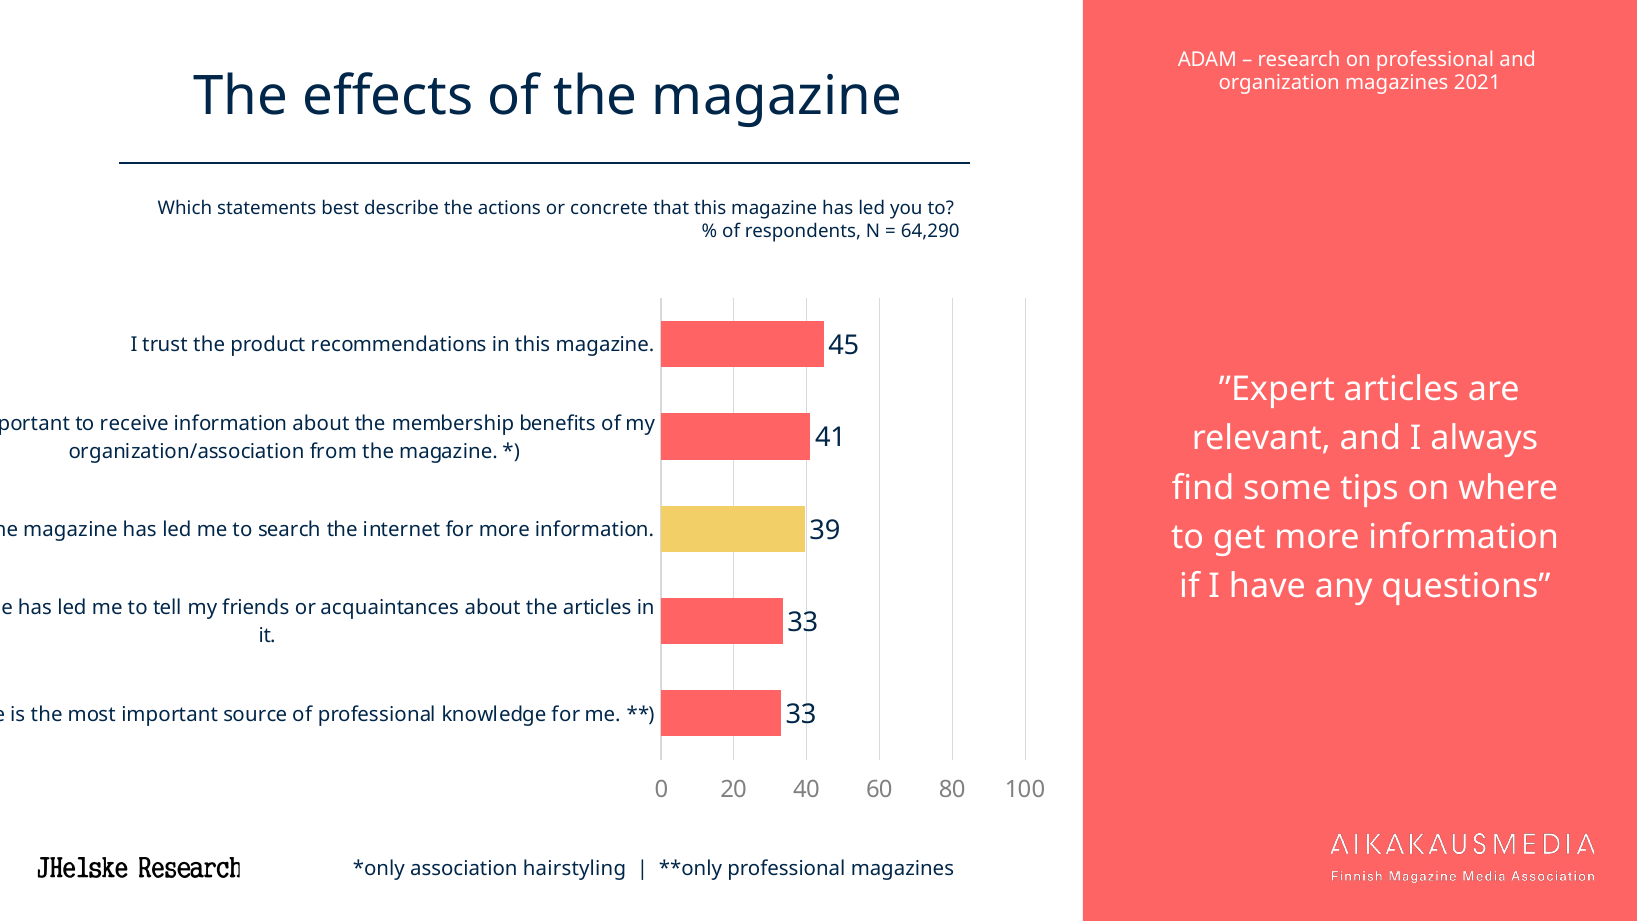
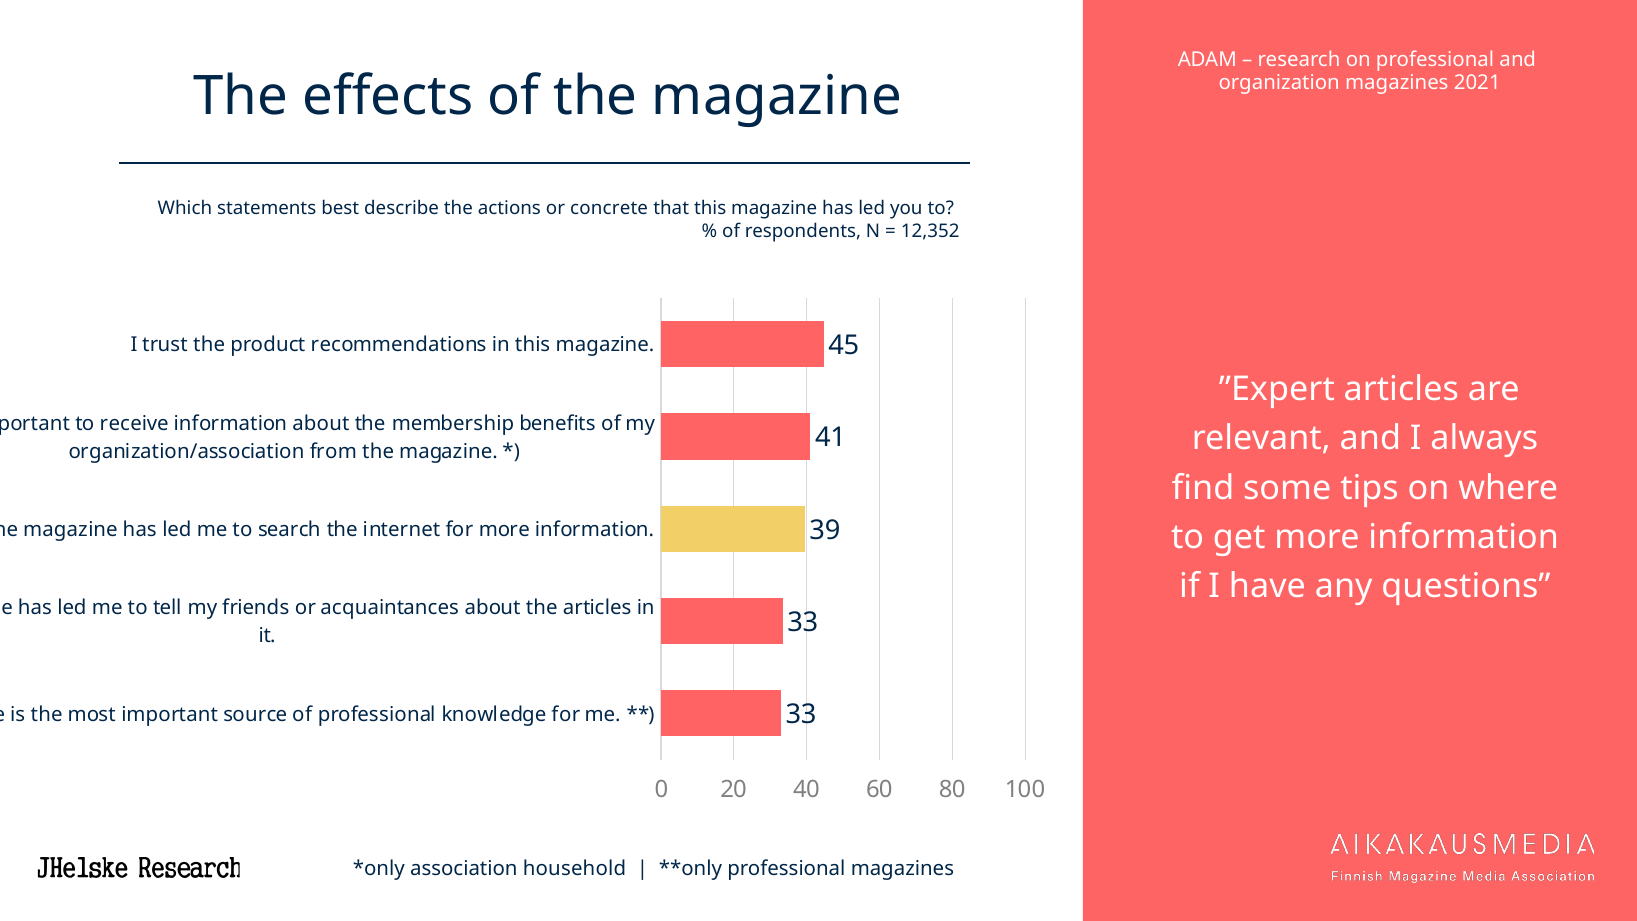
64,290: 64,290 -> 12,352
hairstyling: hairstyling -> household
